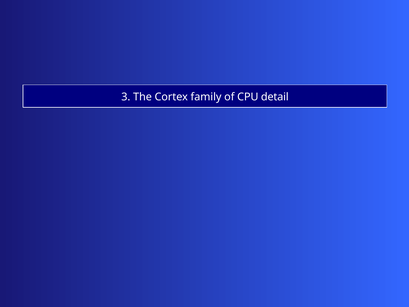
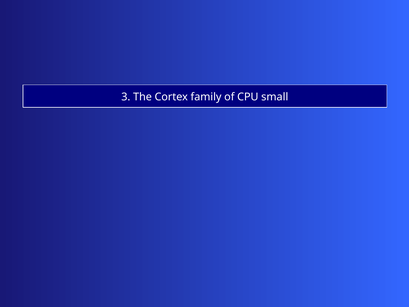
detail: detail -> small
